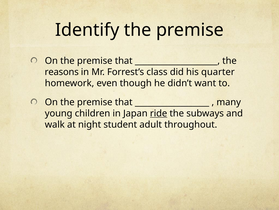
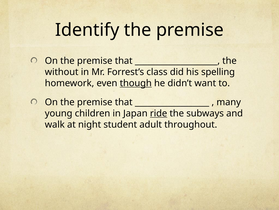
reasons: reasons -> without
quarter: quarter -> spelling
though underline: none -> present
